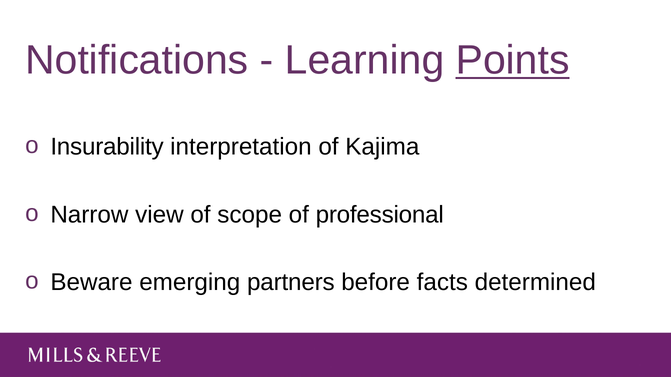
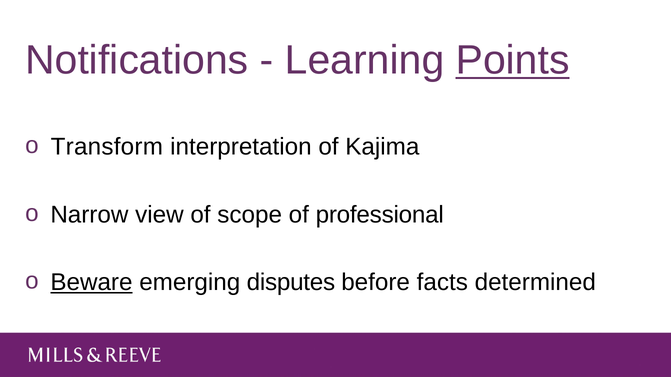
Insurability: Insurability -> Transform
Beware underline: none -> present
partners: partners -> disputes
